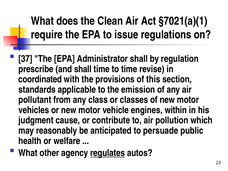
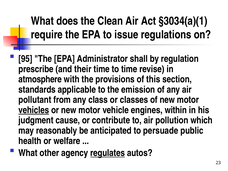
§7021(a)(1: §7021(a)(1 -> §3034(a)(1
37: 37 -> 95
and shall: shall -> their
coordinated: coordinated -> atmosphere
vehicles underline: none -> present
